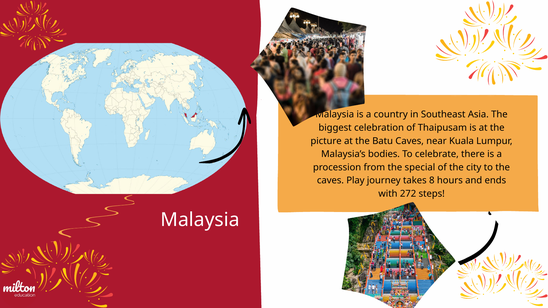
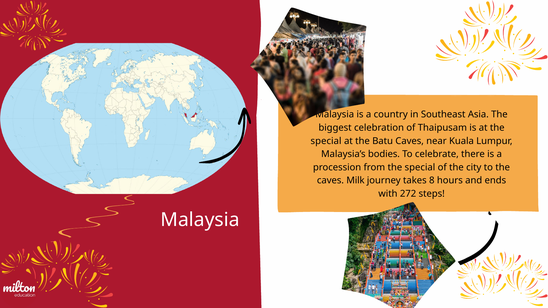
picture at (326, 141): picture -> special
Play: Play -> Milk
